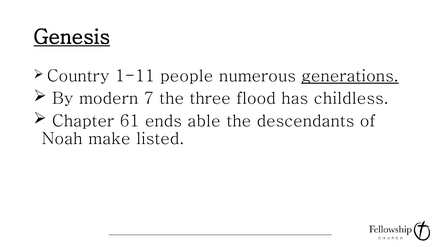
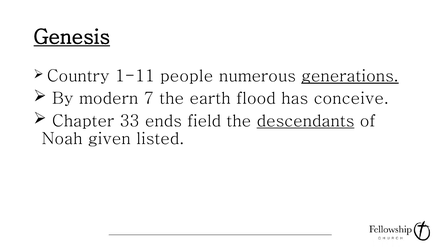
three: three -> earth
childless: childless -> conceive
61: 61 -> 33
able: able -> field
descendants underline: none -> present
make: make -> given
